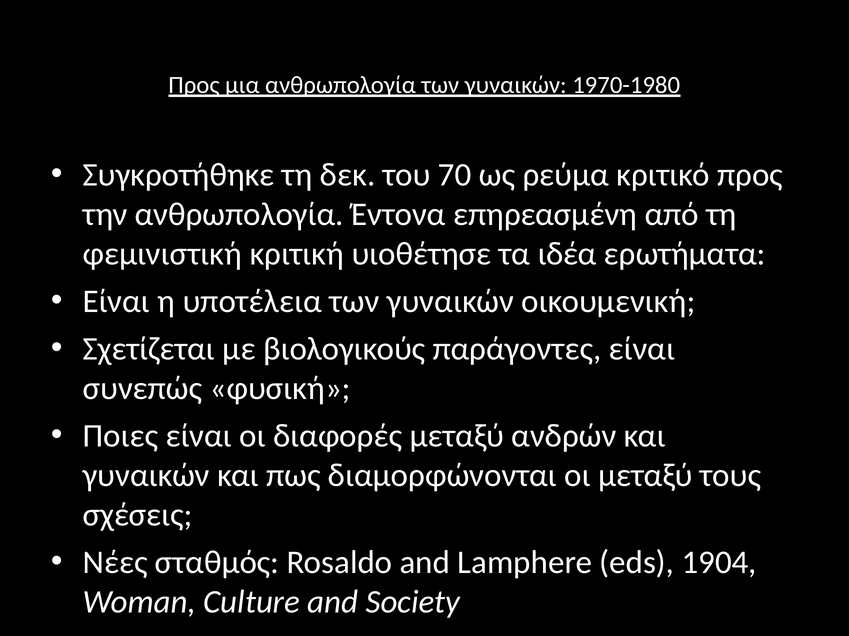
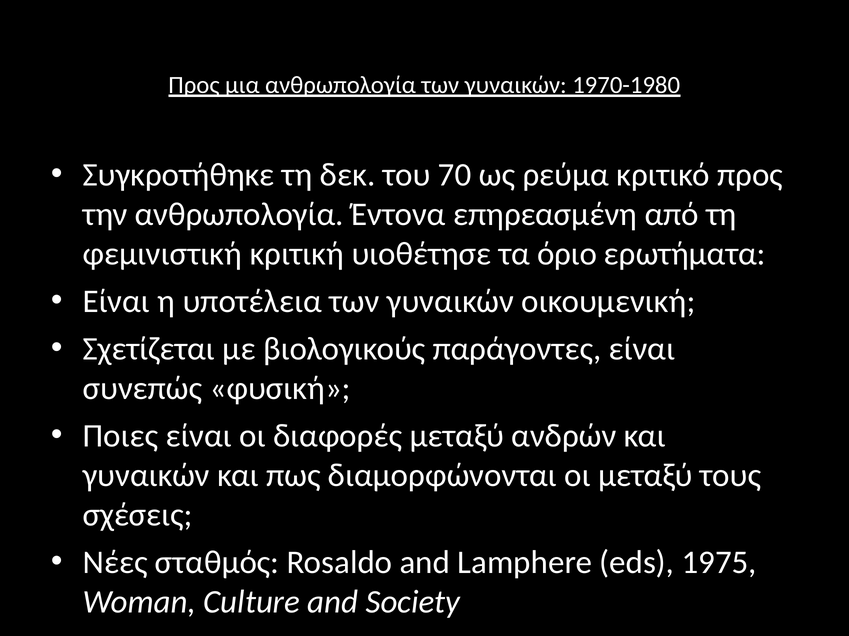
ιδέα: ιδέα -> όριο
1904: 1904 -> 1975
